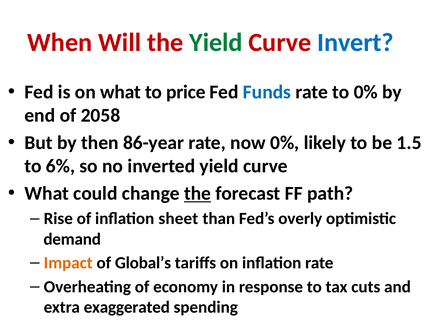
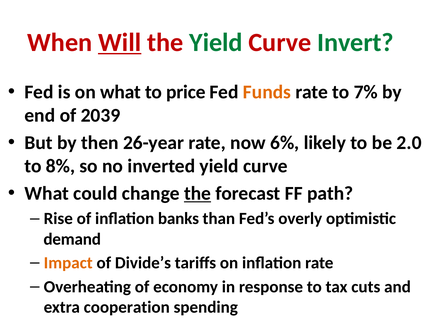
Will underline: none -> present
Invert colour: blue -> green
Funds colour: blue -> orange
to 0%: 0% -> 7%
2058: 2058 -> 2039
86-year: 86-year -> 26-year
now 0%: 0% -> 6%
1.5: 1.5 -> 2.0
6%: 6% -> 8%
sheet: sheet -> banks
Global’s: Global’s -> Divide’s
exaggerated: exaggerated -> cooperation
